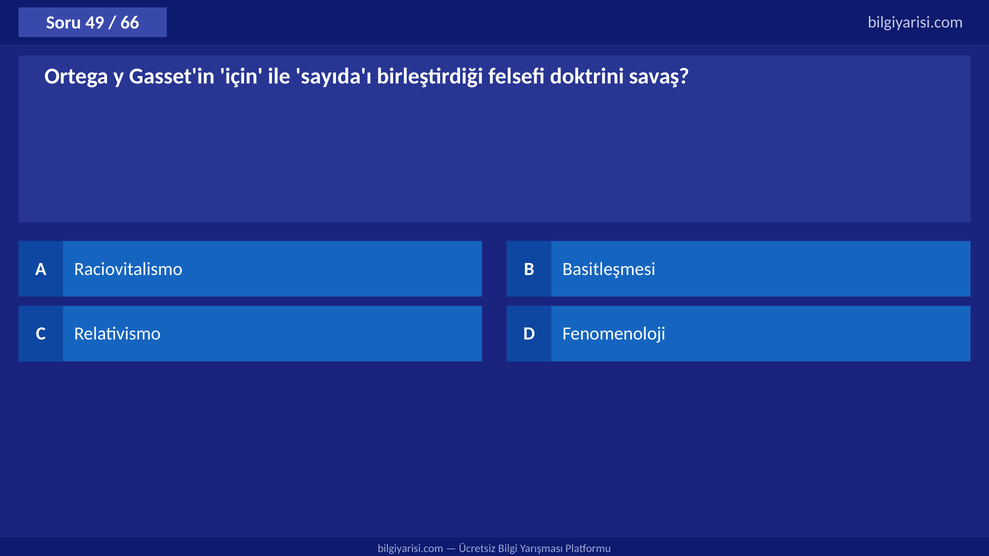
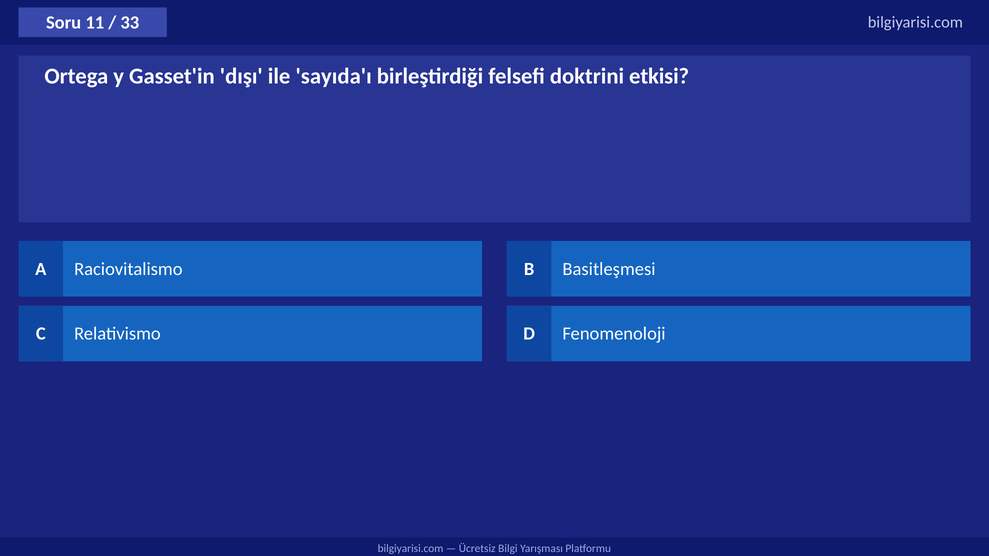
49: 49 -> 11
66: 66 -> 33
için: için -> dışı
savaş: savaş -> etkisi
